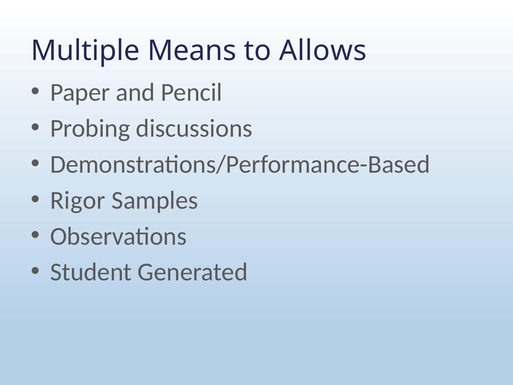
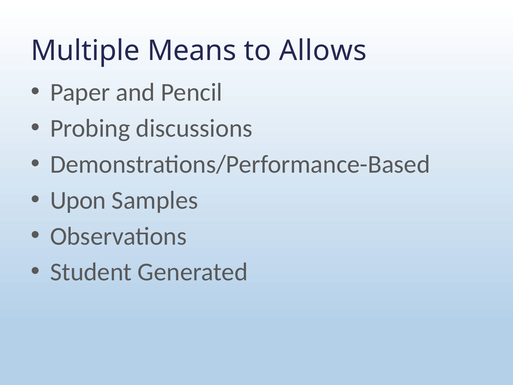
Rigor: Rigor -> Upon
